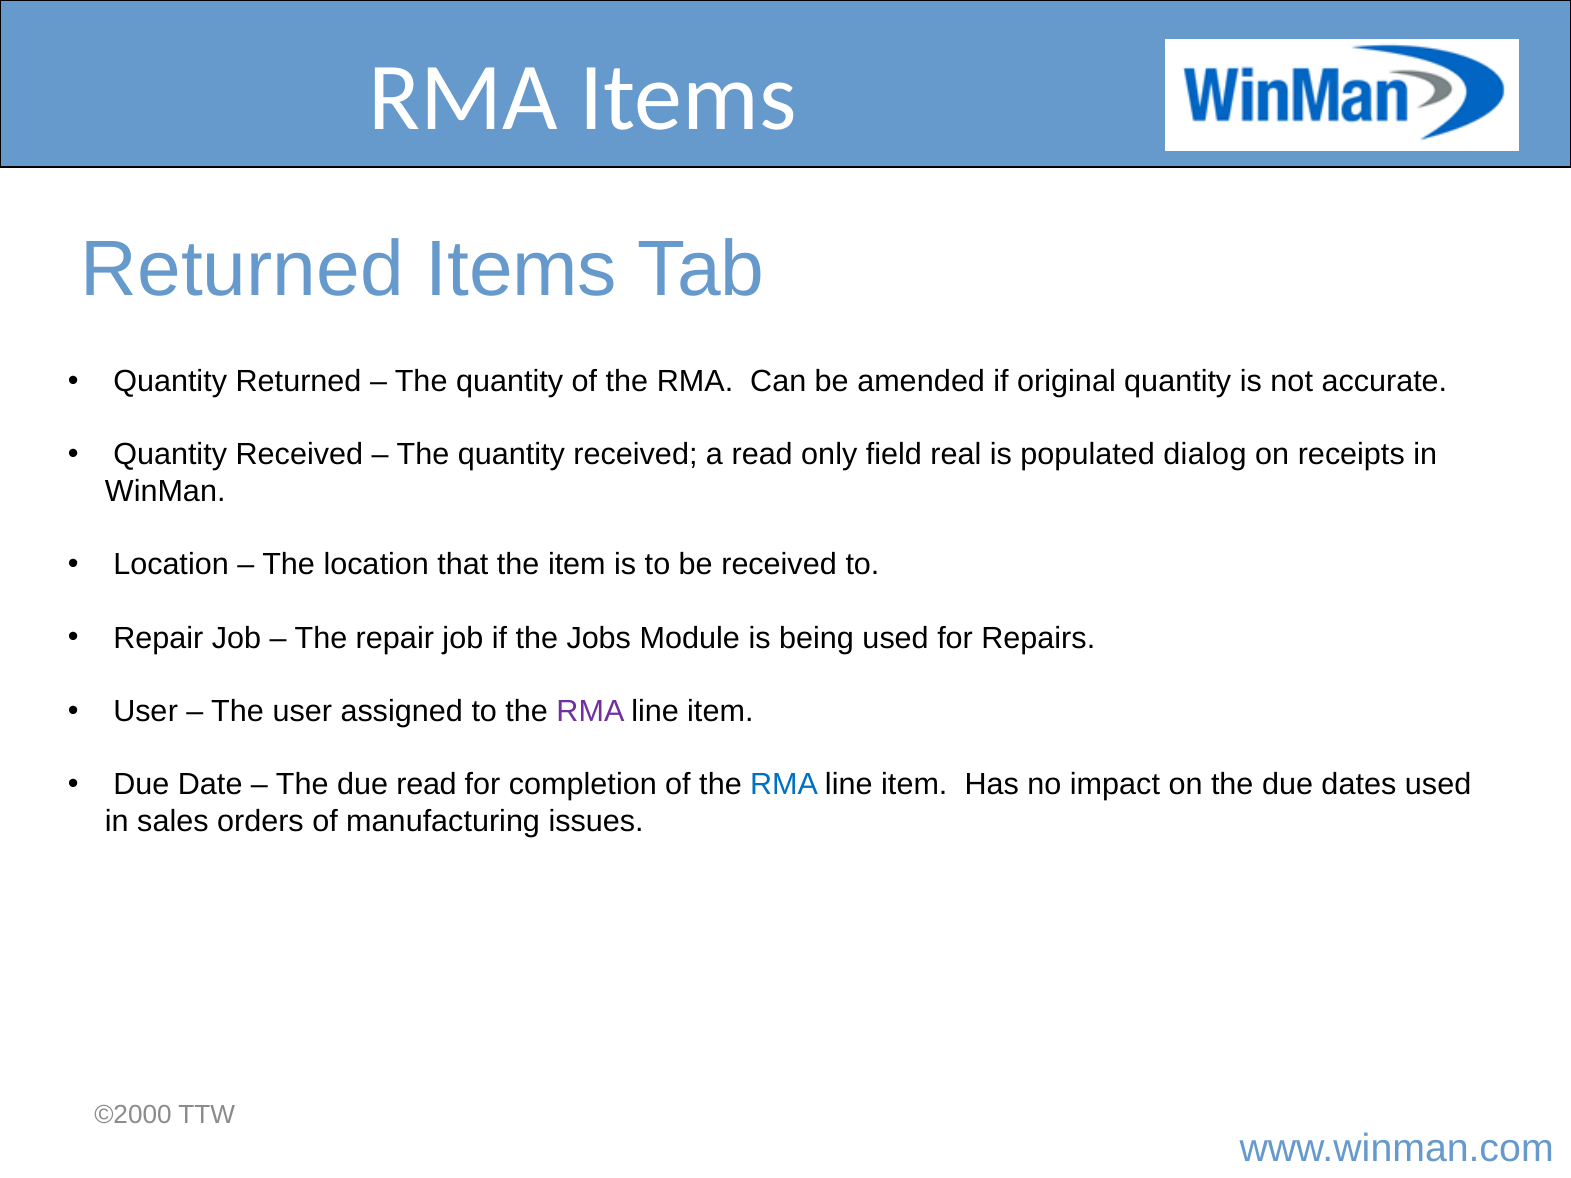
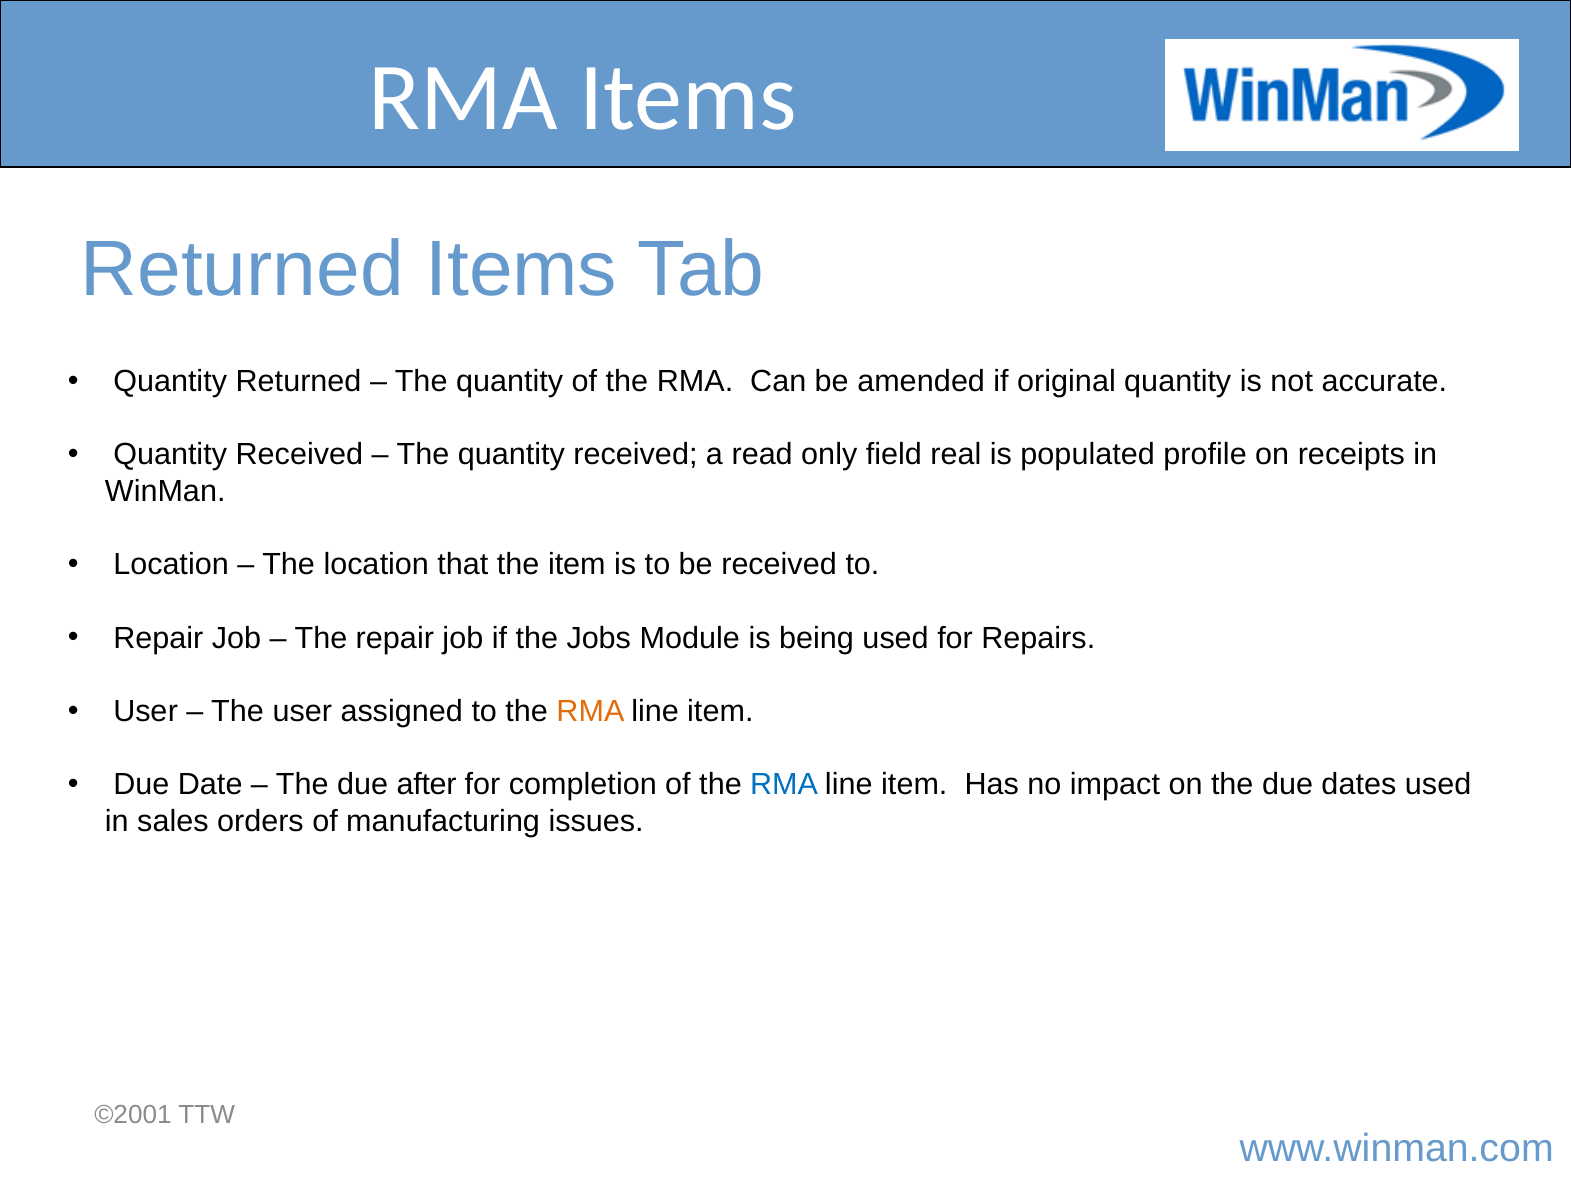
dialog: dialog -> profile
RMA at (590, 712) colour: purple -> orange
due read: read -> after
©2000: ©2000 -> ©2001
